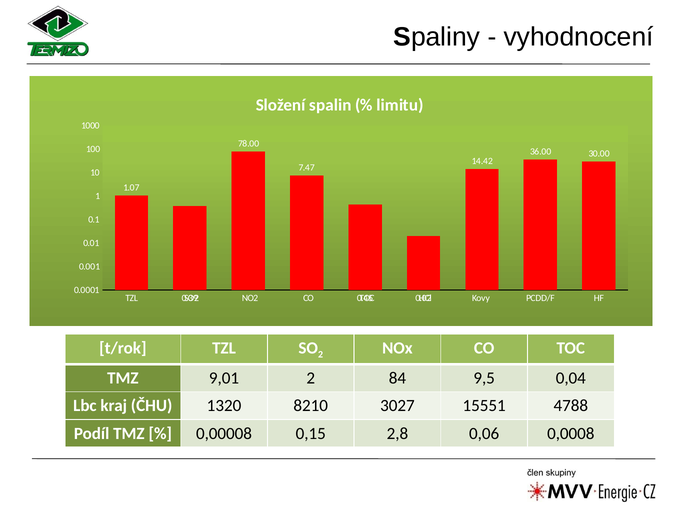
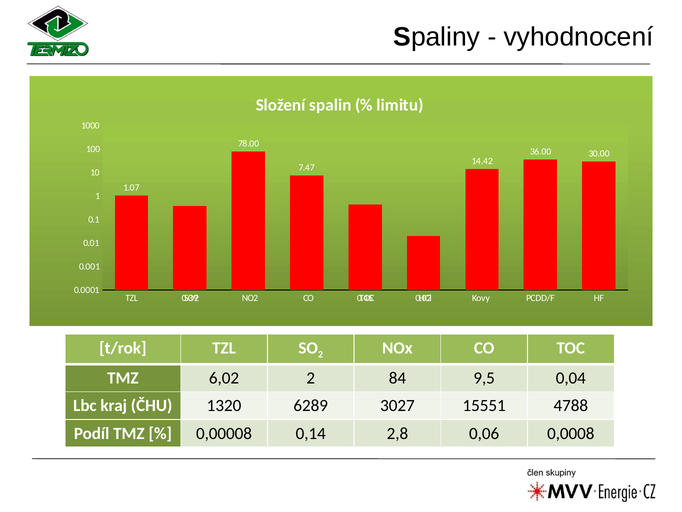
9,01: 9,01 -> 6,02
8210: 8210 -> 6289
0,15: 0,15 -> 0,14
